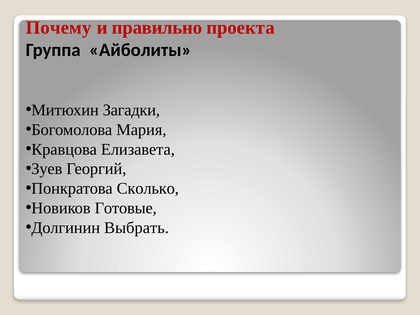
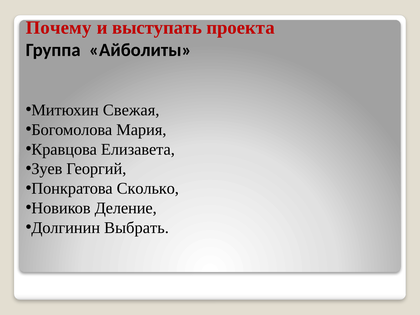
правильно: правильно -> выступать
Загадки: Загадки -> Свежая
Готовые: Готовые -> Деление
